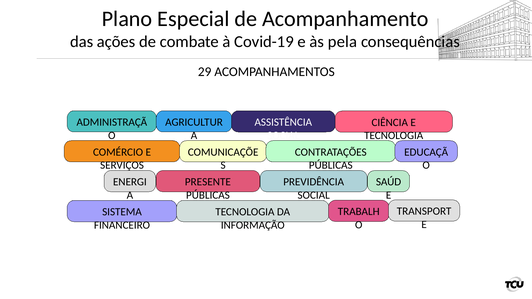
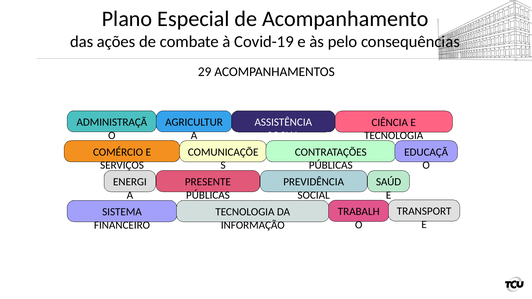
pela: pela -> pelo
